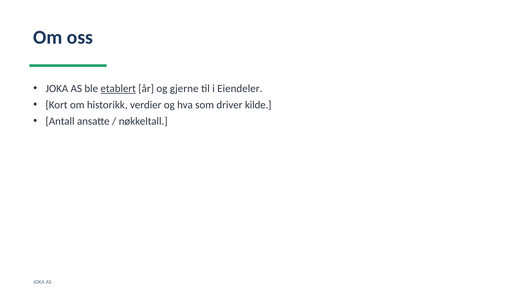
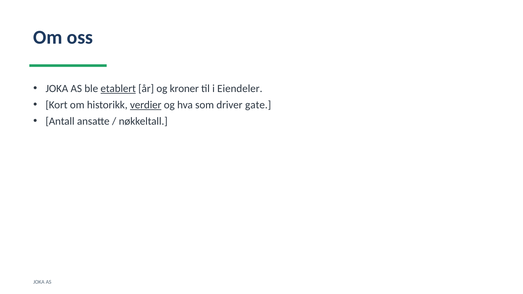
gjerne: gjerne -> kroner
verdier underline: none -> present
kilde: kilde -> gate
